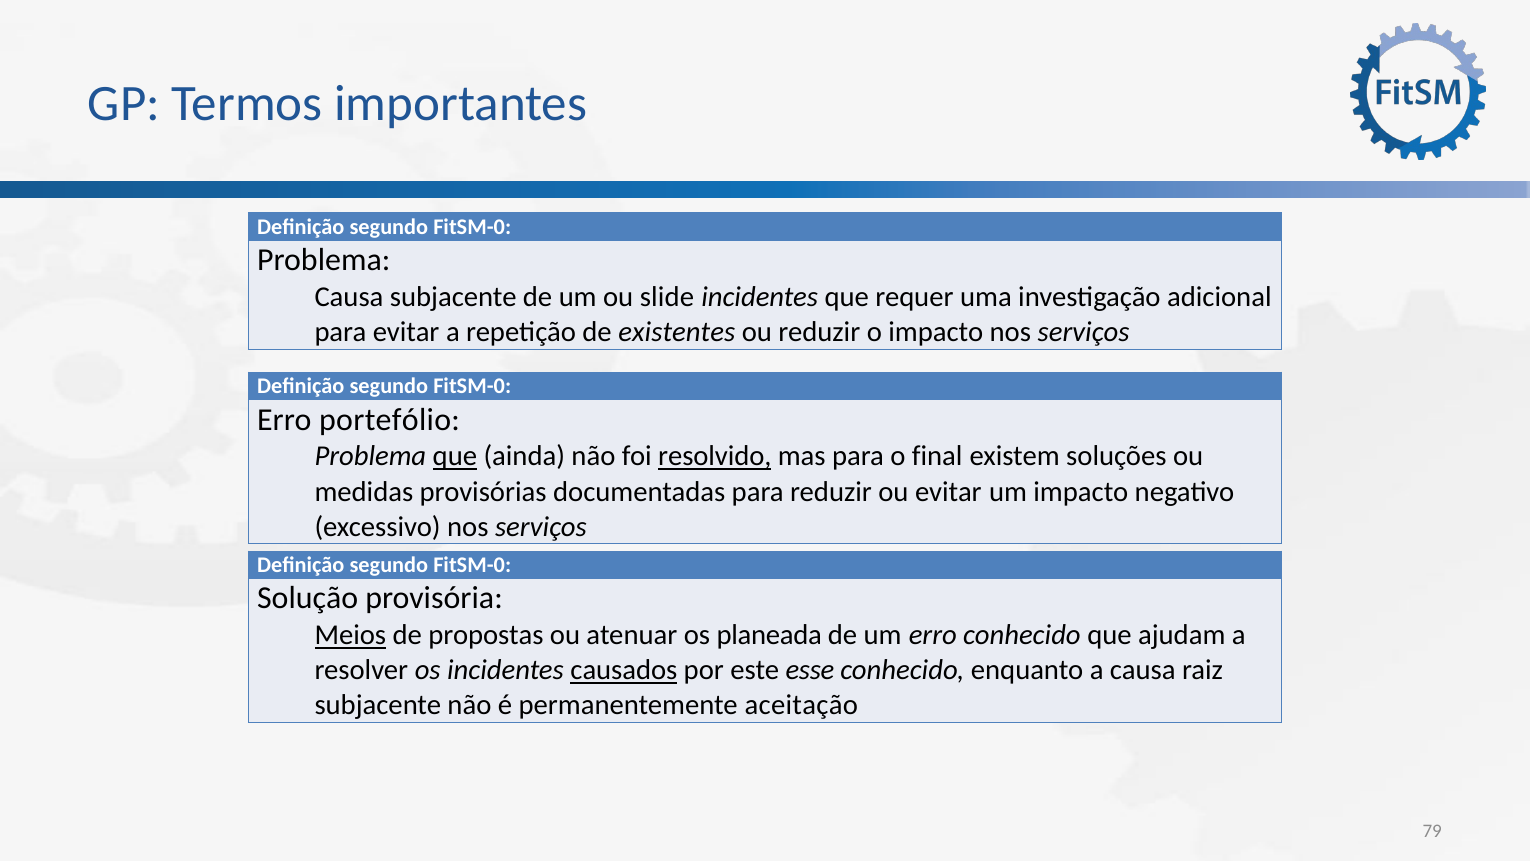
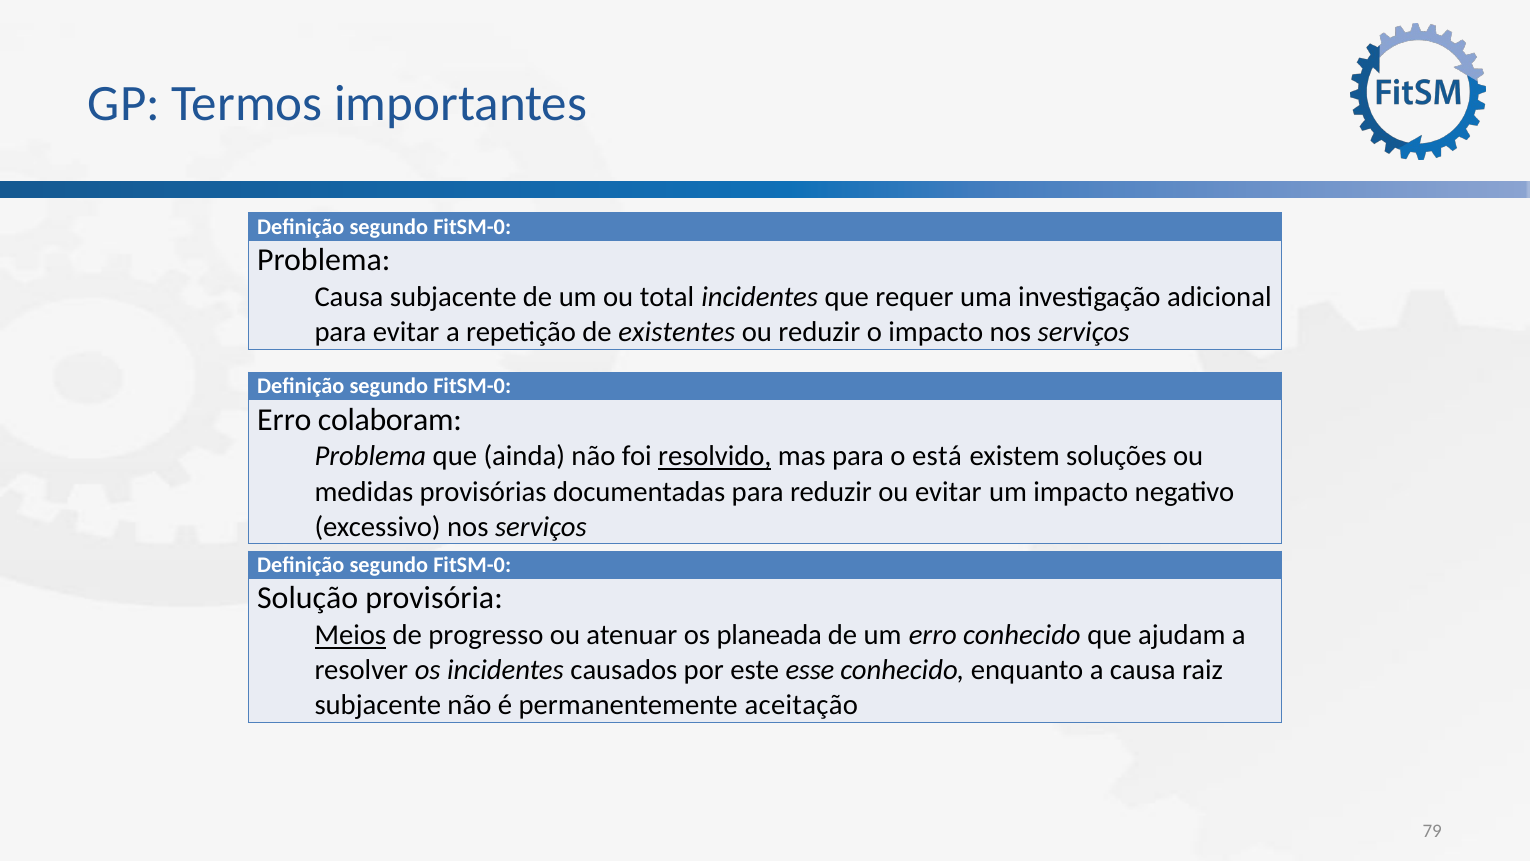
slide: slide -> total
portefólio: portefólio -> colaboram
que at (455, 456) underline: present -> none
final: final -> está
propostas: propostas -> progresso
causados underline: present -> none
